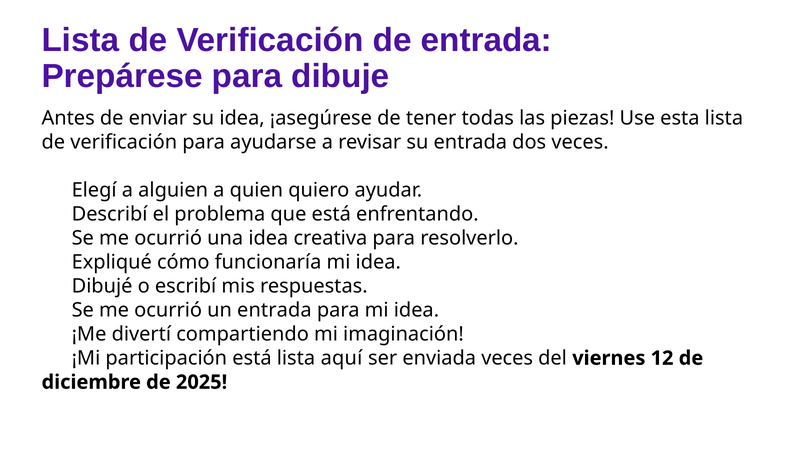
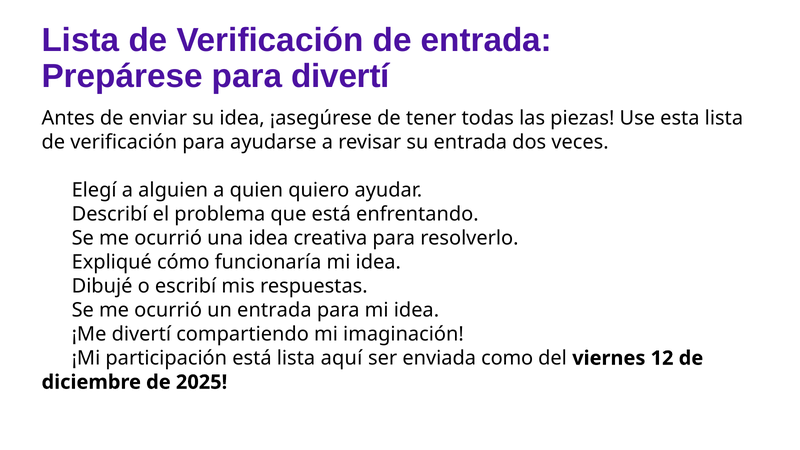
para dibuje: dibuje -> divertí
enviada veces: veces -> como
